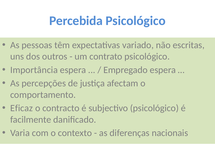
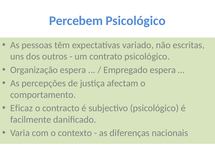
Percebida: Percebida -> Percebem
Importância: Importância -> Organização
